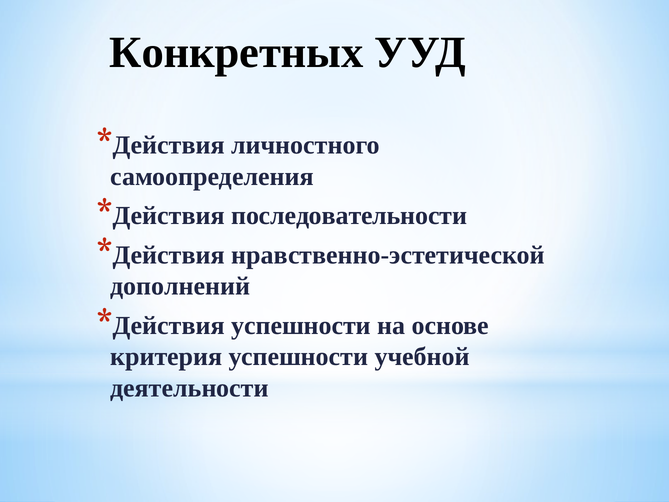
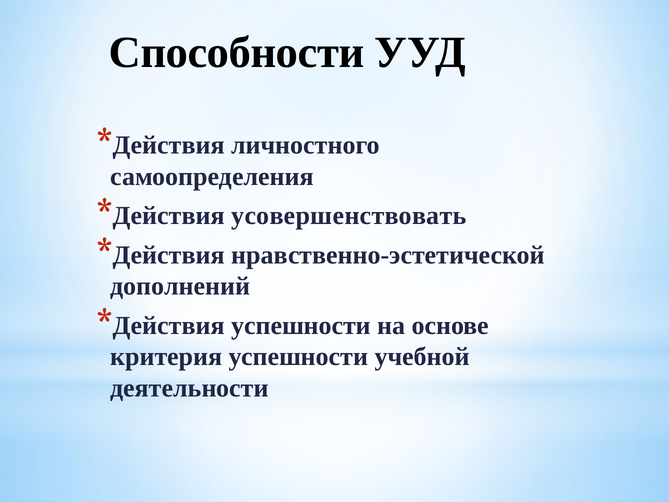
Конкретных: Конкретных -> Способности
последовательности: последовательности -> усовершенствовать
